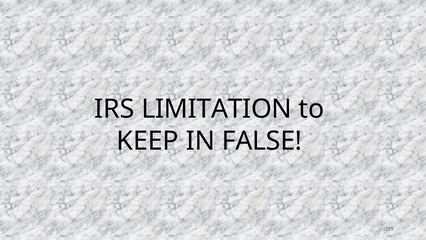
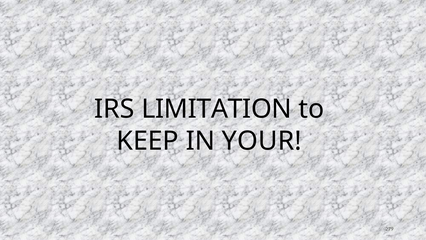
FALSE: FALSE -> YOUR
